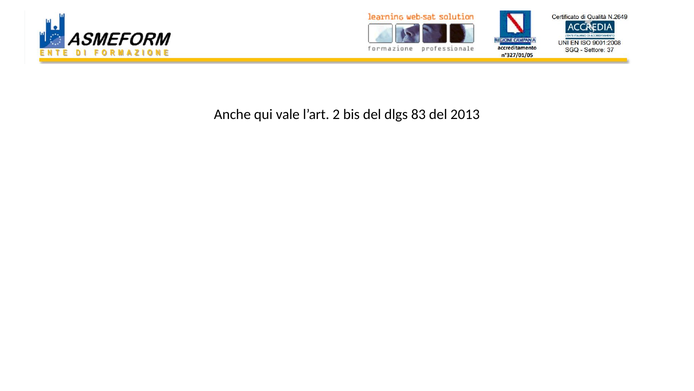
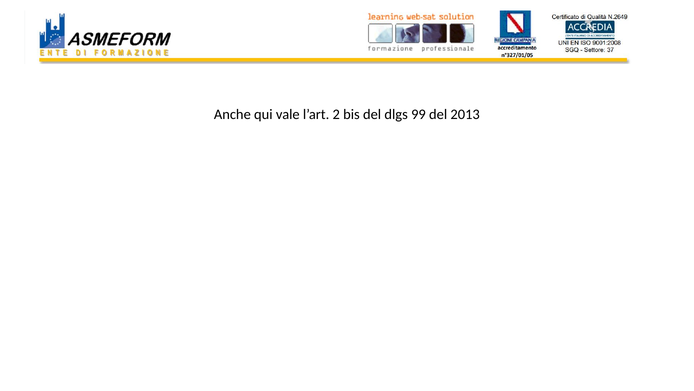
83: 83 -> 99
